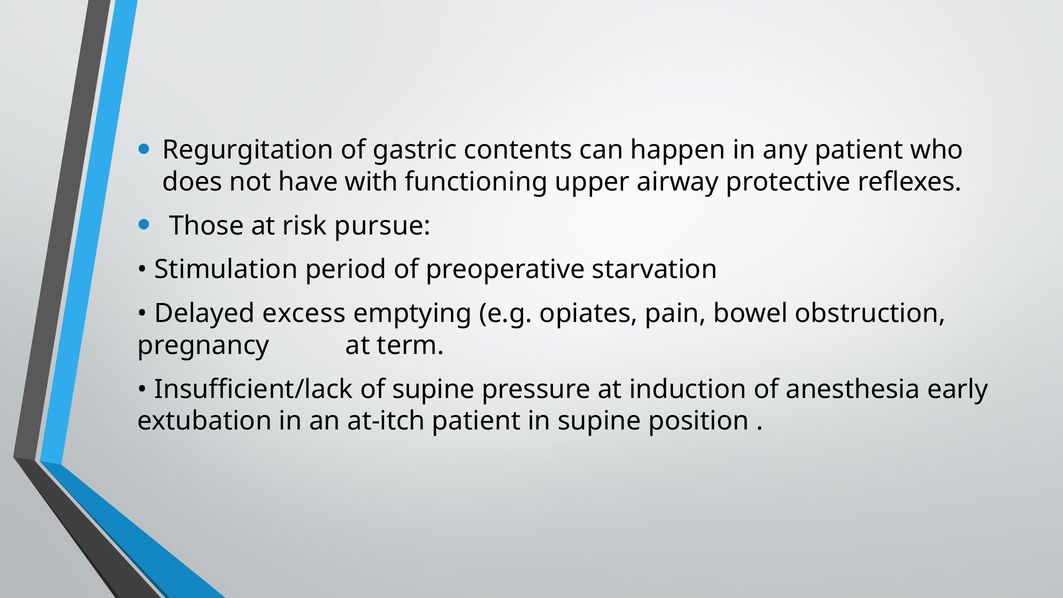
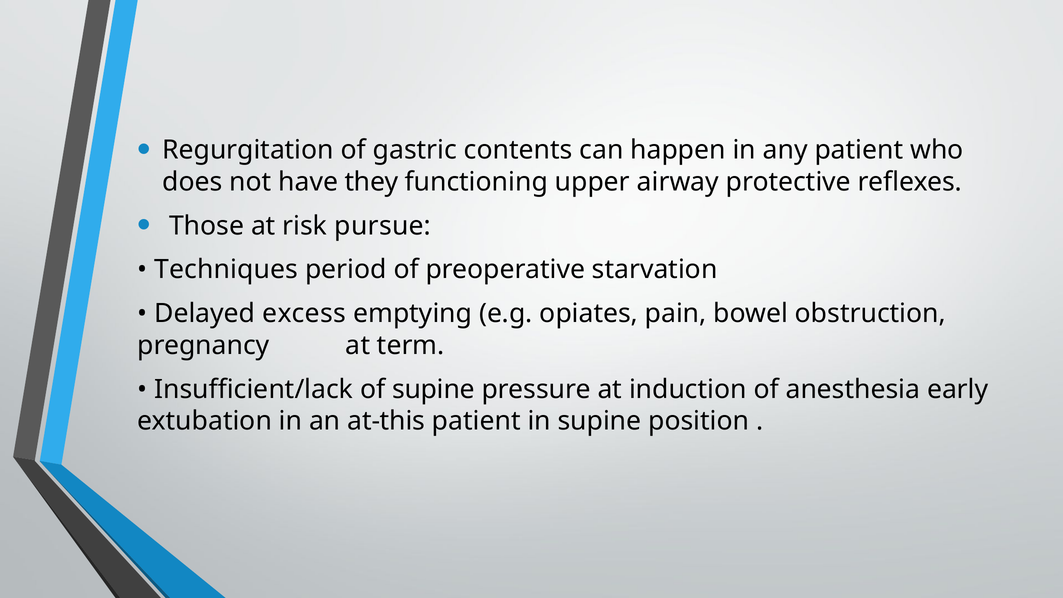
with: with -> they
Stimulation: Stimulation -> Techniques
at-itch: at-itch -> at-this
